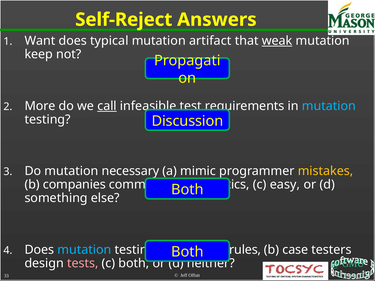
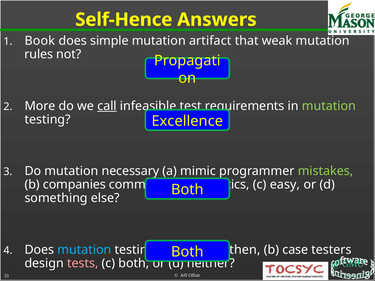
Self-Reject: Self-Reject -> Self-Hence
Want: Want -> Book
typical: typical -> simple
weak underline: present -> none
keep: keep -> rules
mutation at (329, 106) colour: light blue -> light green
Discussion: Discussion -> Excellence
mistakes colour: yellow -> light green
rules: rules -> then
